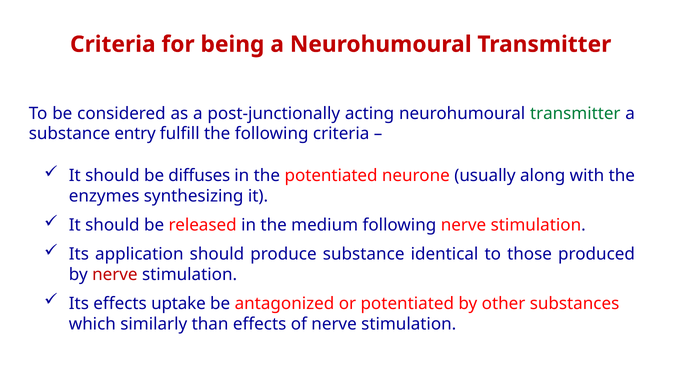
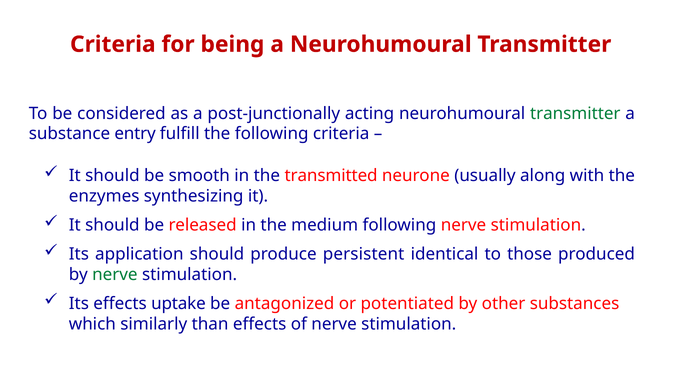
diffuses: diffuses -> smooth
the potentiated: potentiated -> transmitted
produce substance: substance -> persistent
nerve at (115, 274) colour: red -> green
